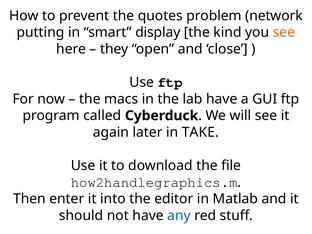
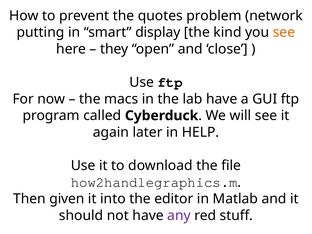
TAKE: TAKE -> HELP
enter: enter -> given
any colour: blue -> purple
